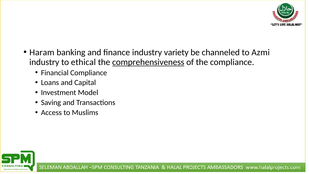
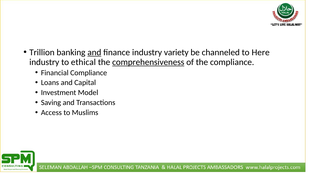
Haram: Haram -> Trillion
and at (94, 52) underline: none -> present
Azmi: Azmi -> Here
